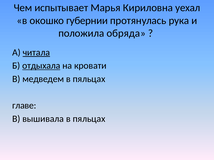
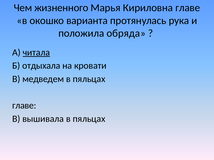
испытывает: испытывает -> жизненного
Кириловна уехал: уехал -> главе
губернии: губернии -> варианта
отдыхала underline: present -> none
